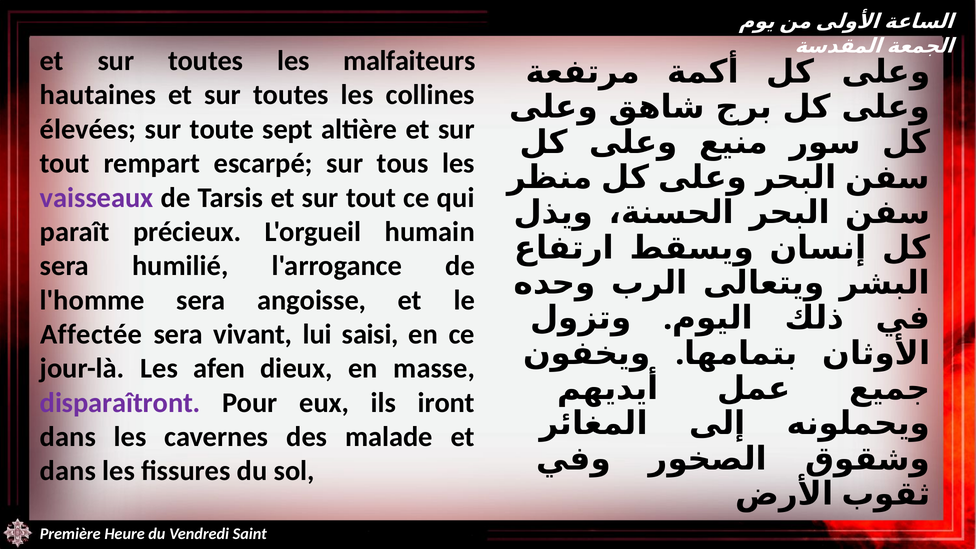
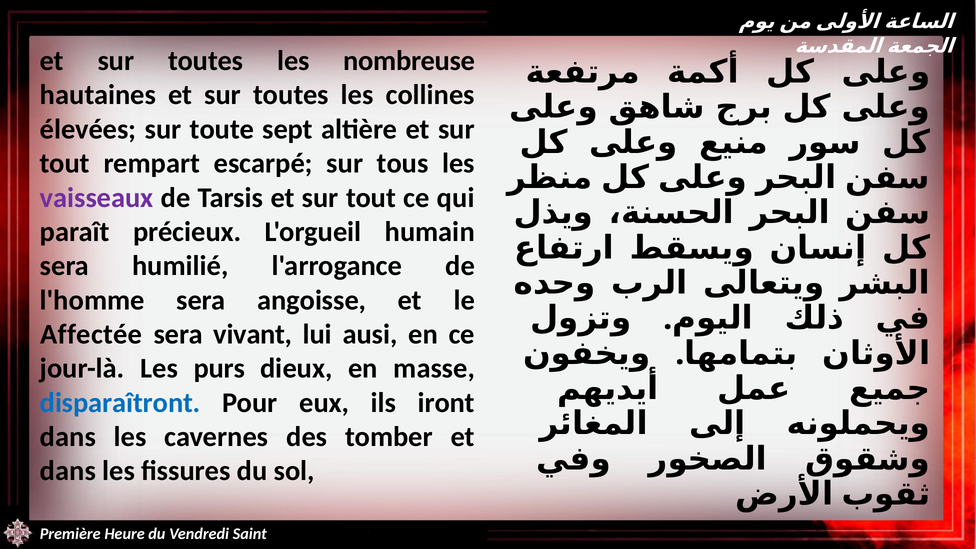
malfaiteurs: malfaiteurs -> nombreuse
saisi: saisi -> ausi
afen: afen -> purs
disparaîtront colour: purple -> blue
malade: malade -> tomber
